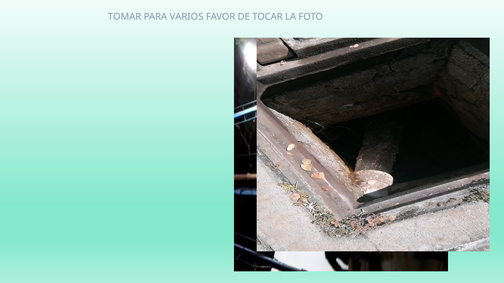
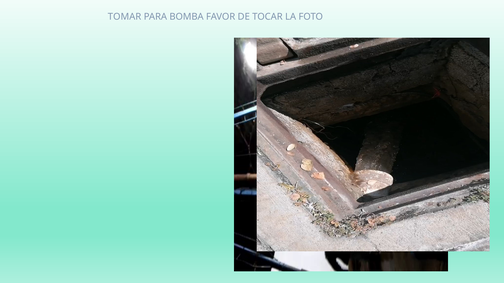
VARIOS: VARIOS -> BOMBA
